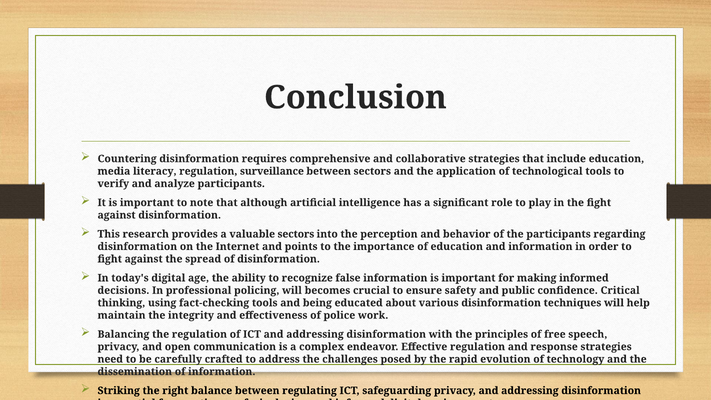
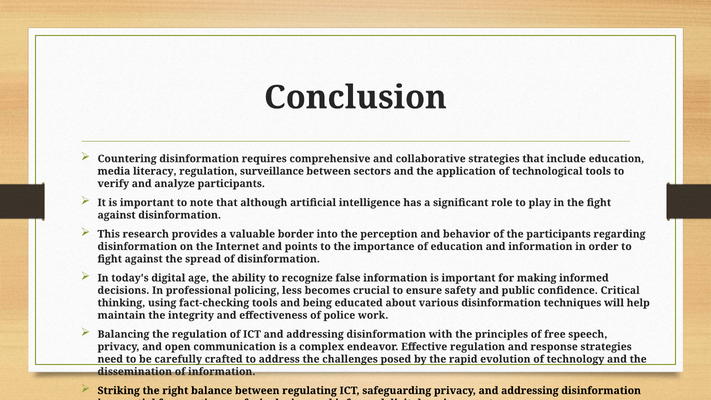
valuable sectors: sectors -> border
policing will: will -> less
